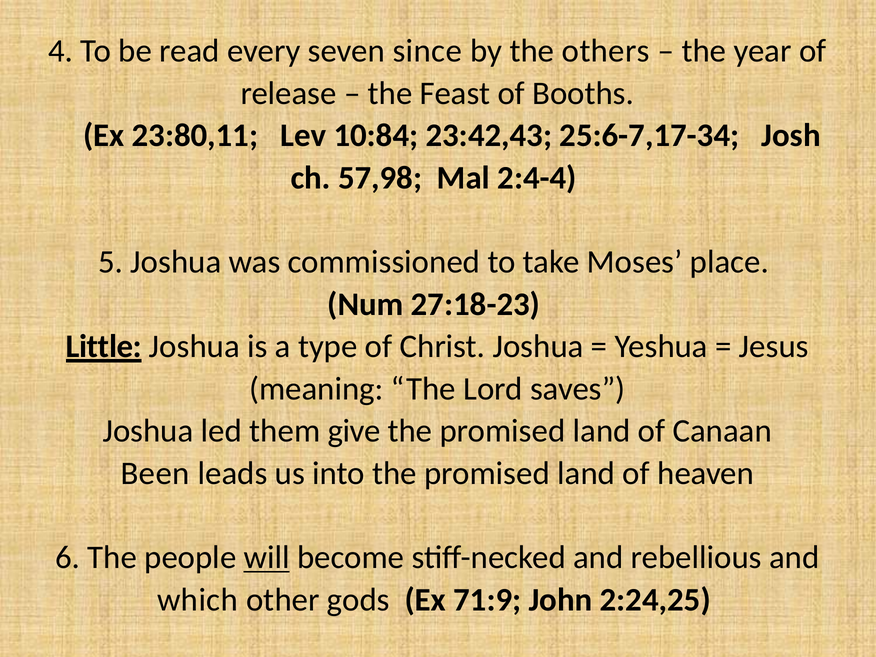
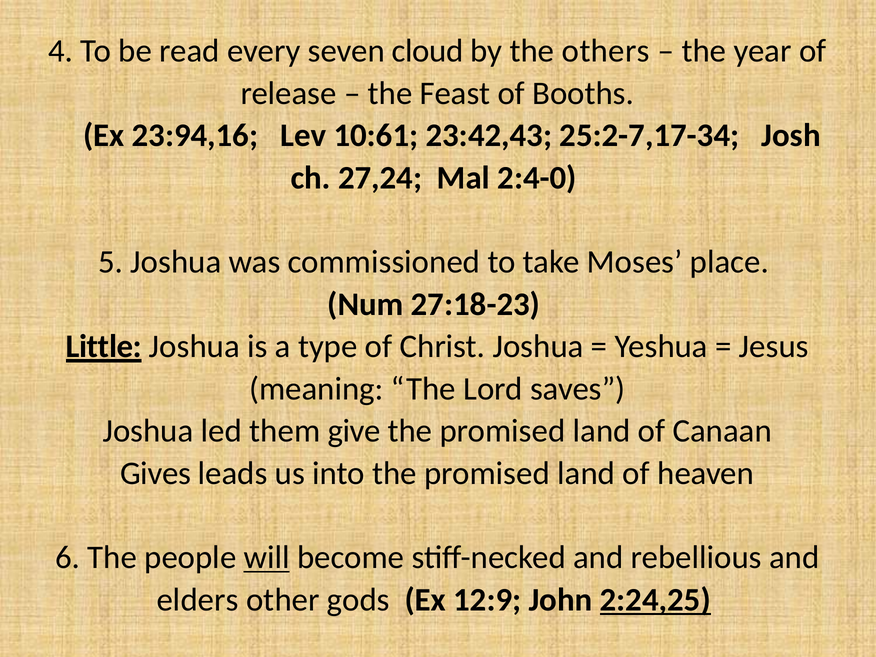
since: since -> cloud
23:80,11: 23:80,11 -> 23:94,16
10:84: 10:84 -> 10:61
25:6-7,17-34: 25:6-7,17-34 -> 25:2-7,17-34
57,98: 57,98 -> 27,24
2:4-4: 2:4-4 -> 2:4-0
Been: Been -> Gives
which: which -> elders
71:9: 71:9 -> 12:9
2:24,25 underline: none -> present
